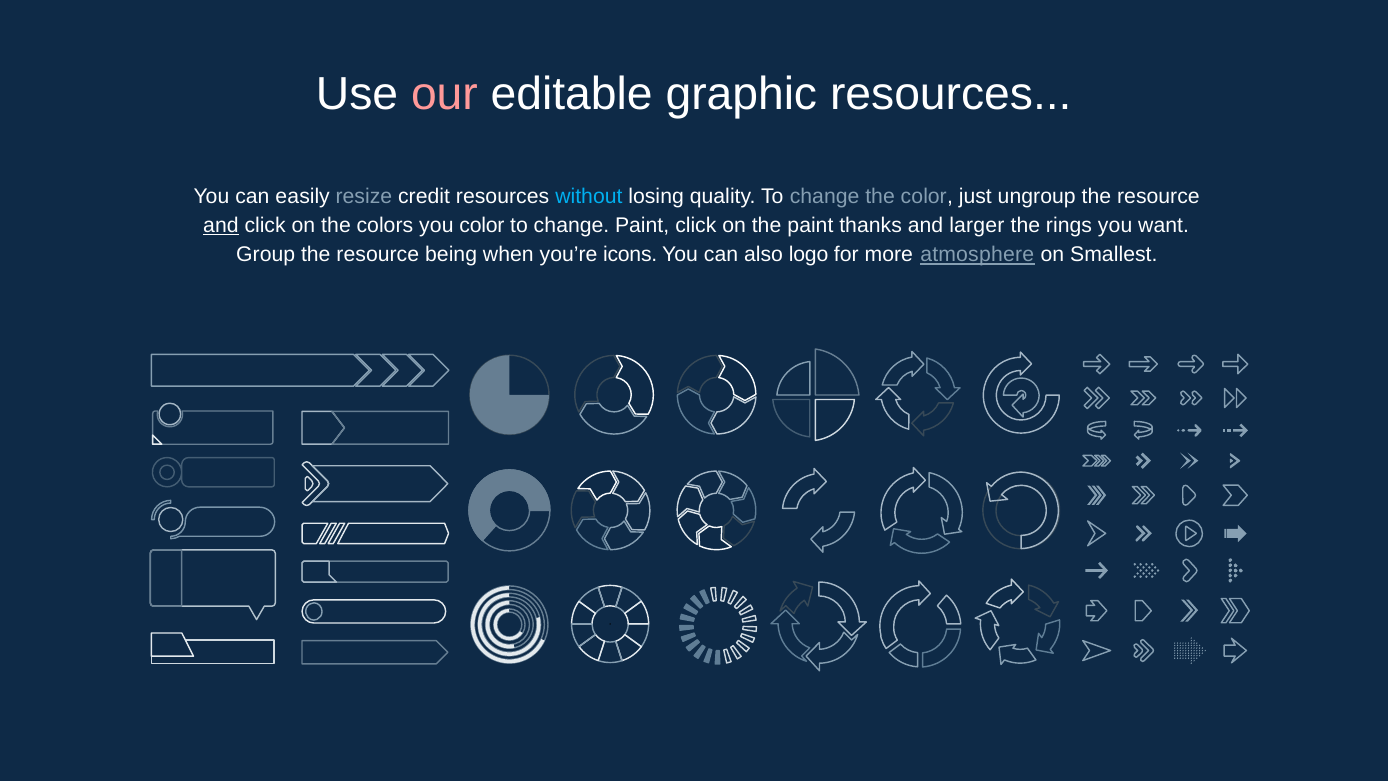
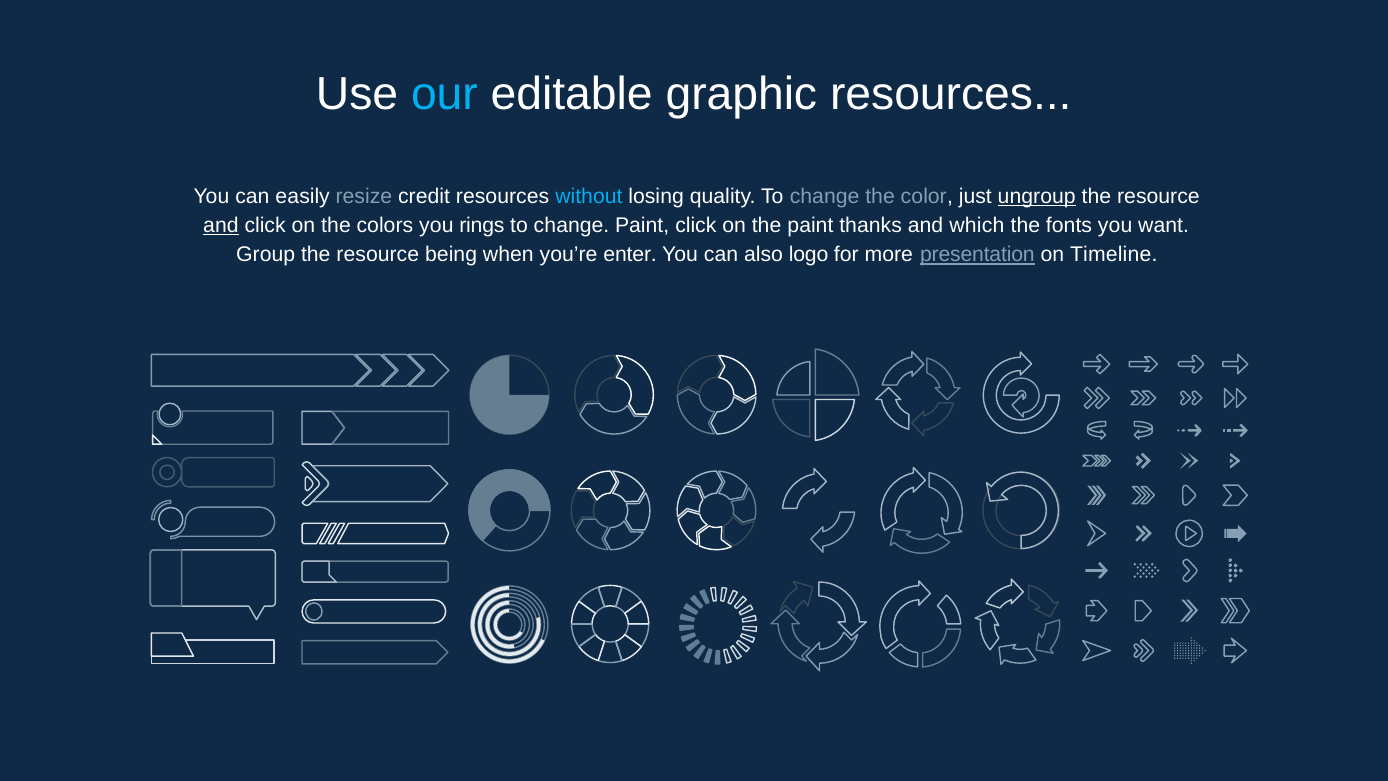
our colour: pink -> light blue
ungroup underline: none -> present
you color: color -> rings
larger: larger -> which
rings: rings -> fonts
icons: icons -> enter
atmosphere: atmosphere -> presentation
Smallest: Smallest -> Timeline
